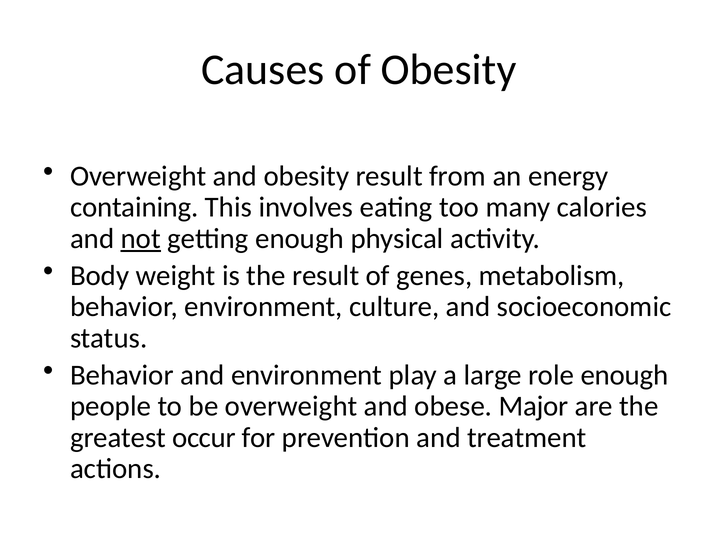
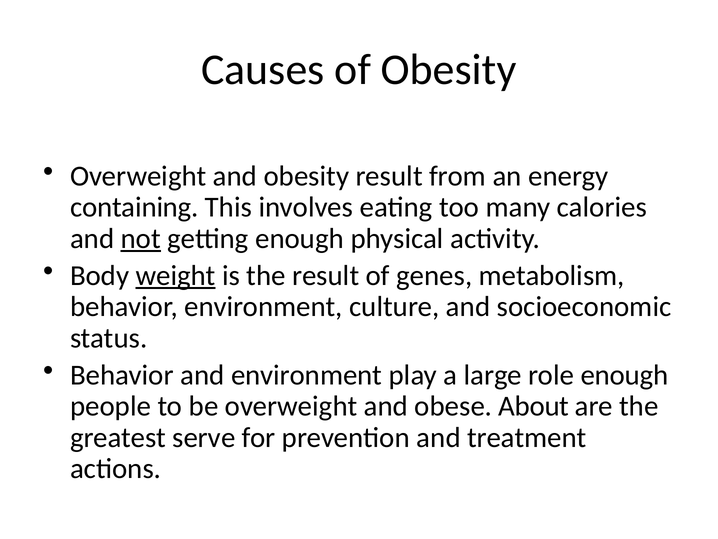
weight underline: none -> present
Major: Major -> About
occur: occur -> serve
